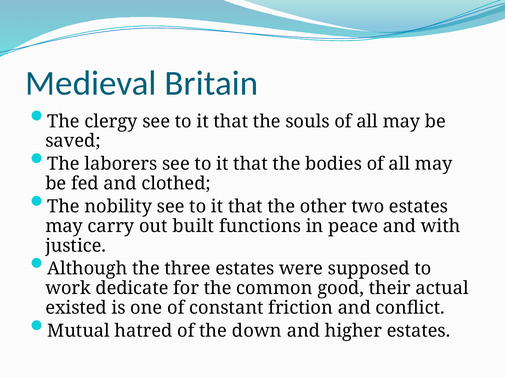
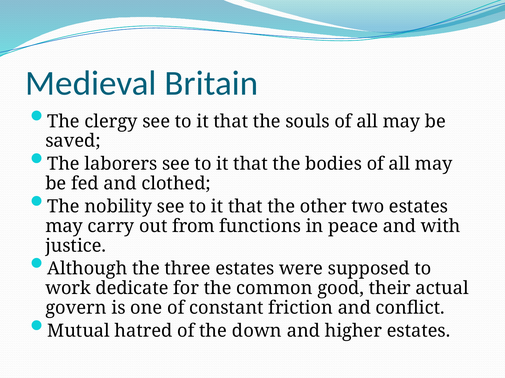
built: built -> from
existed: existed -> govern
